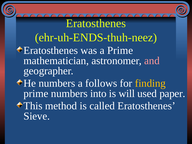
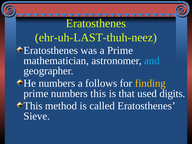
ehr-uh-ENDS-thuh-neez: ehr-uh-ENDS-thuh-neez -> ehr-uh-LAST-thuh-neez
and colour: pink -> light blue
numbers into: into -> this
will: will -> that
paper: paper -> digits
